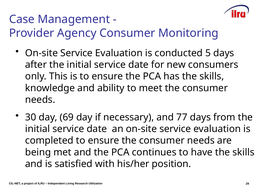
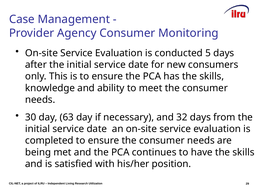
69: 69 -> 63
77: 77 -> 32
